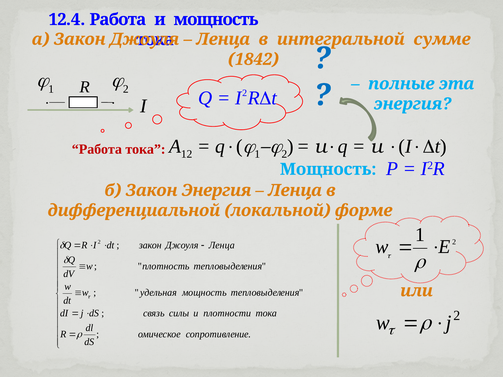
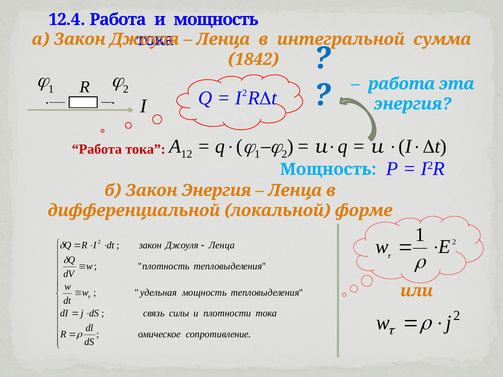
сумме: сумме -> сумма
полные at (401, 84): полные -> работа
